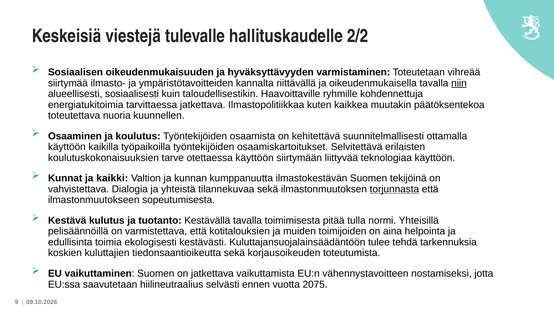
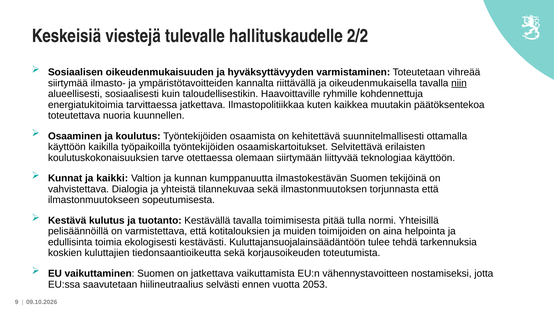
otettaessa käyttöön: käyttöön -> olemaan
torjunnasta underline: present -> none
2075: 2075 -> 2053
